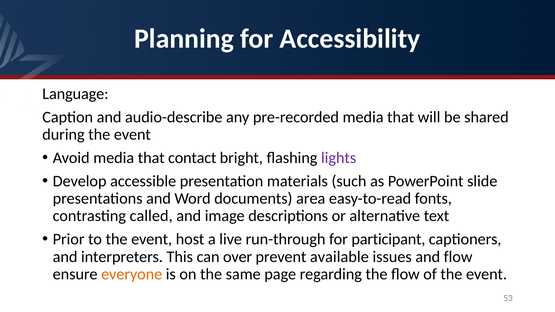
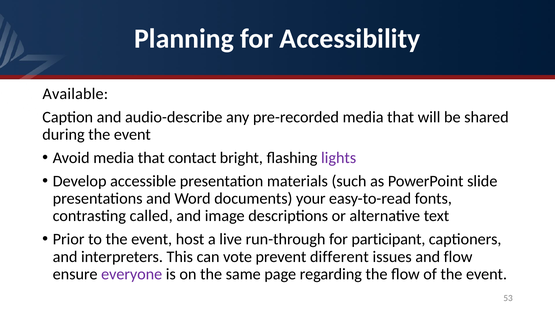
Language: Language -> Available
area: area -> your
over: over -> vote
available: available -> different
everyone colour: orange -> purple
